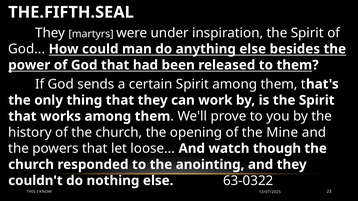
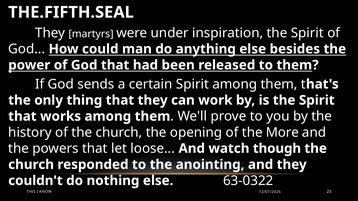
Mine: Mine -> More
